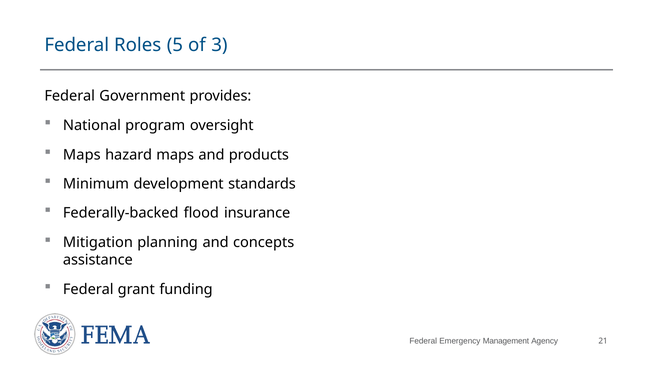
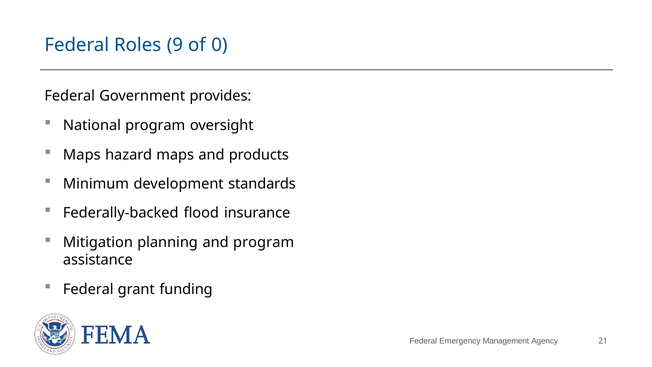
5: 5 -> 9
3: 3 -> 0
and concepts: concepts -> program
